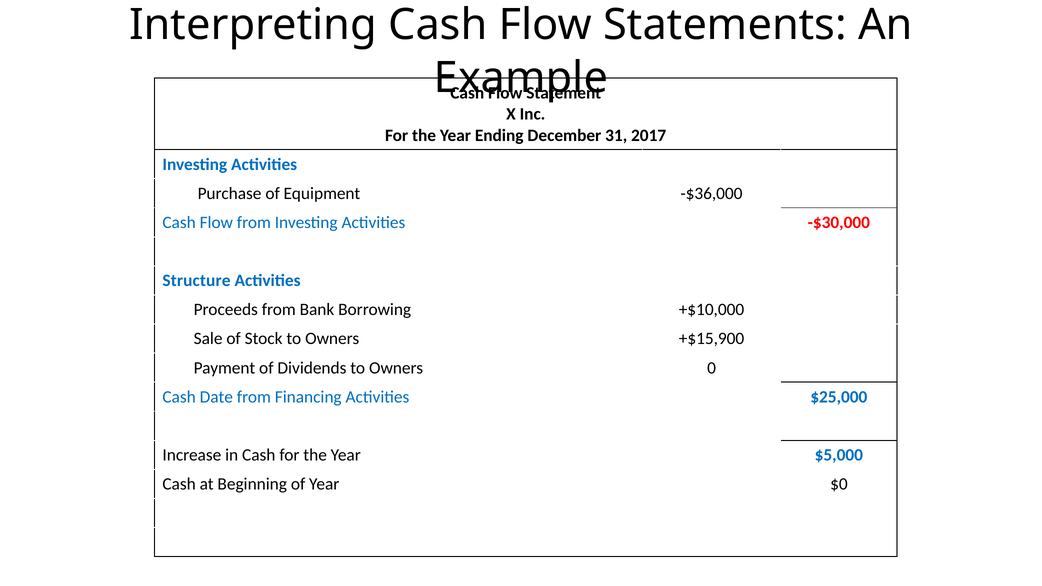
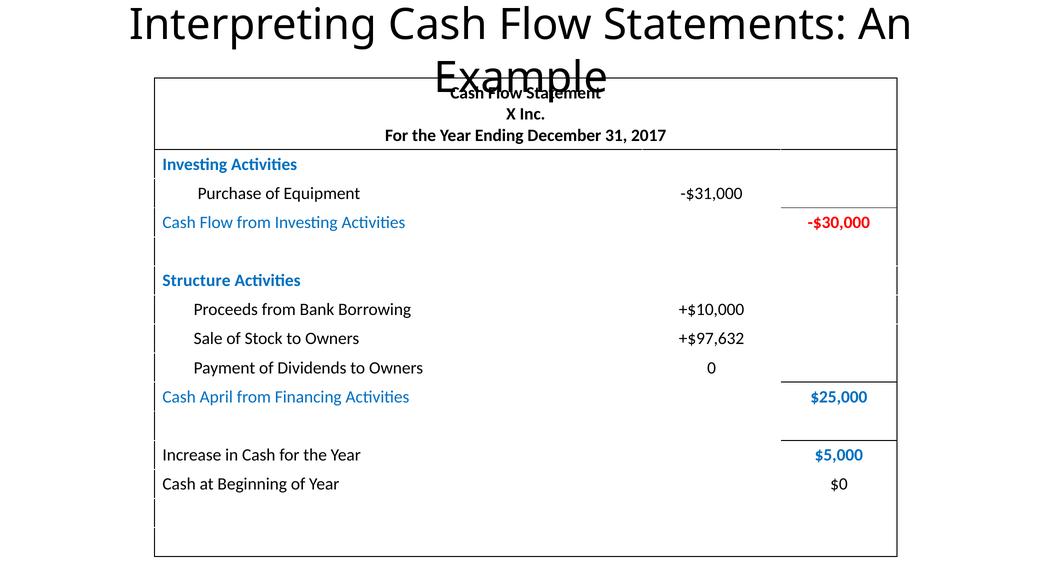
-$36,000: -$36,000 -> -$31,000
+$15,900: +$15,900 -> +$97,632
Date: Date -> April
